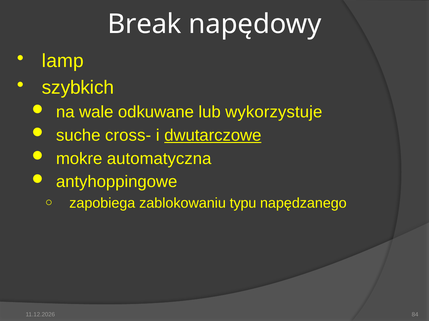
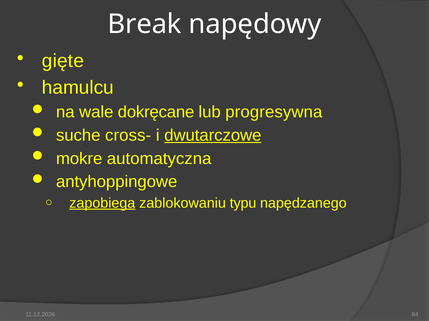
lamp: lamp -> gięte
szybkich: szybkich -> hamulcu
odkuwane: odkuwane -> dokręcane
wykorzystuje: wykorzystuje -> progresywna
zapobiega underline: none -> present
